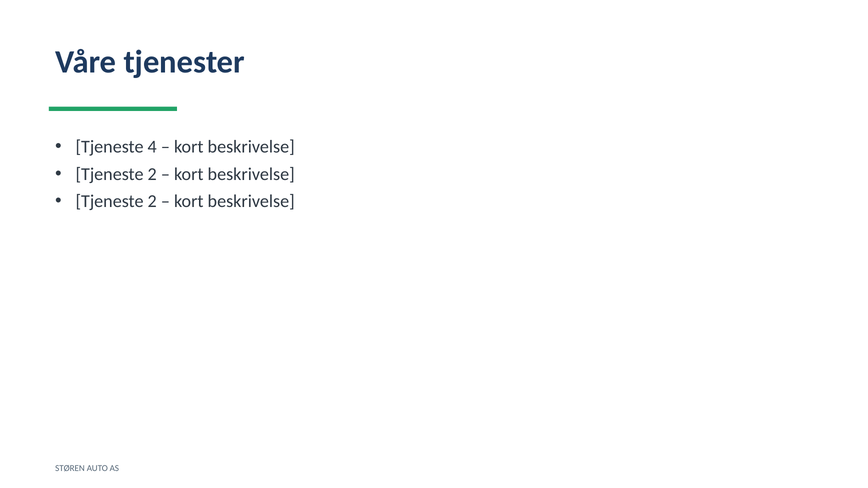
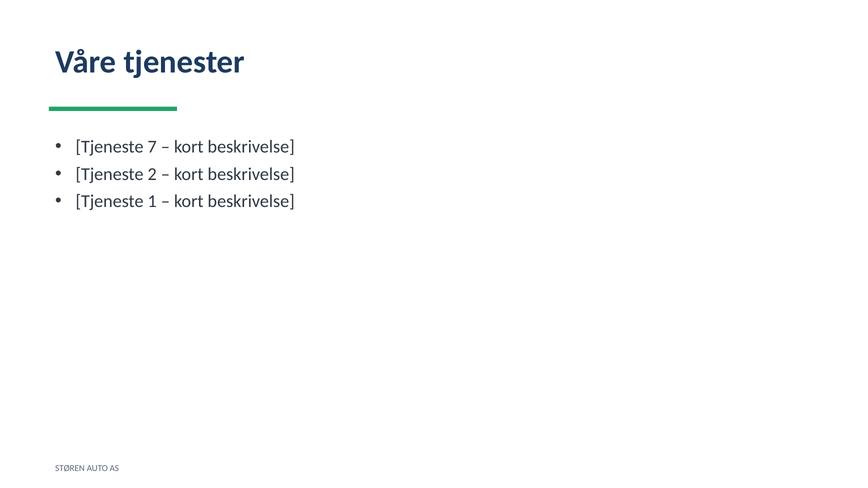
4: 4 -> 7
2 at (152, 201): 2 -> 1
